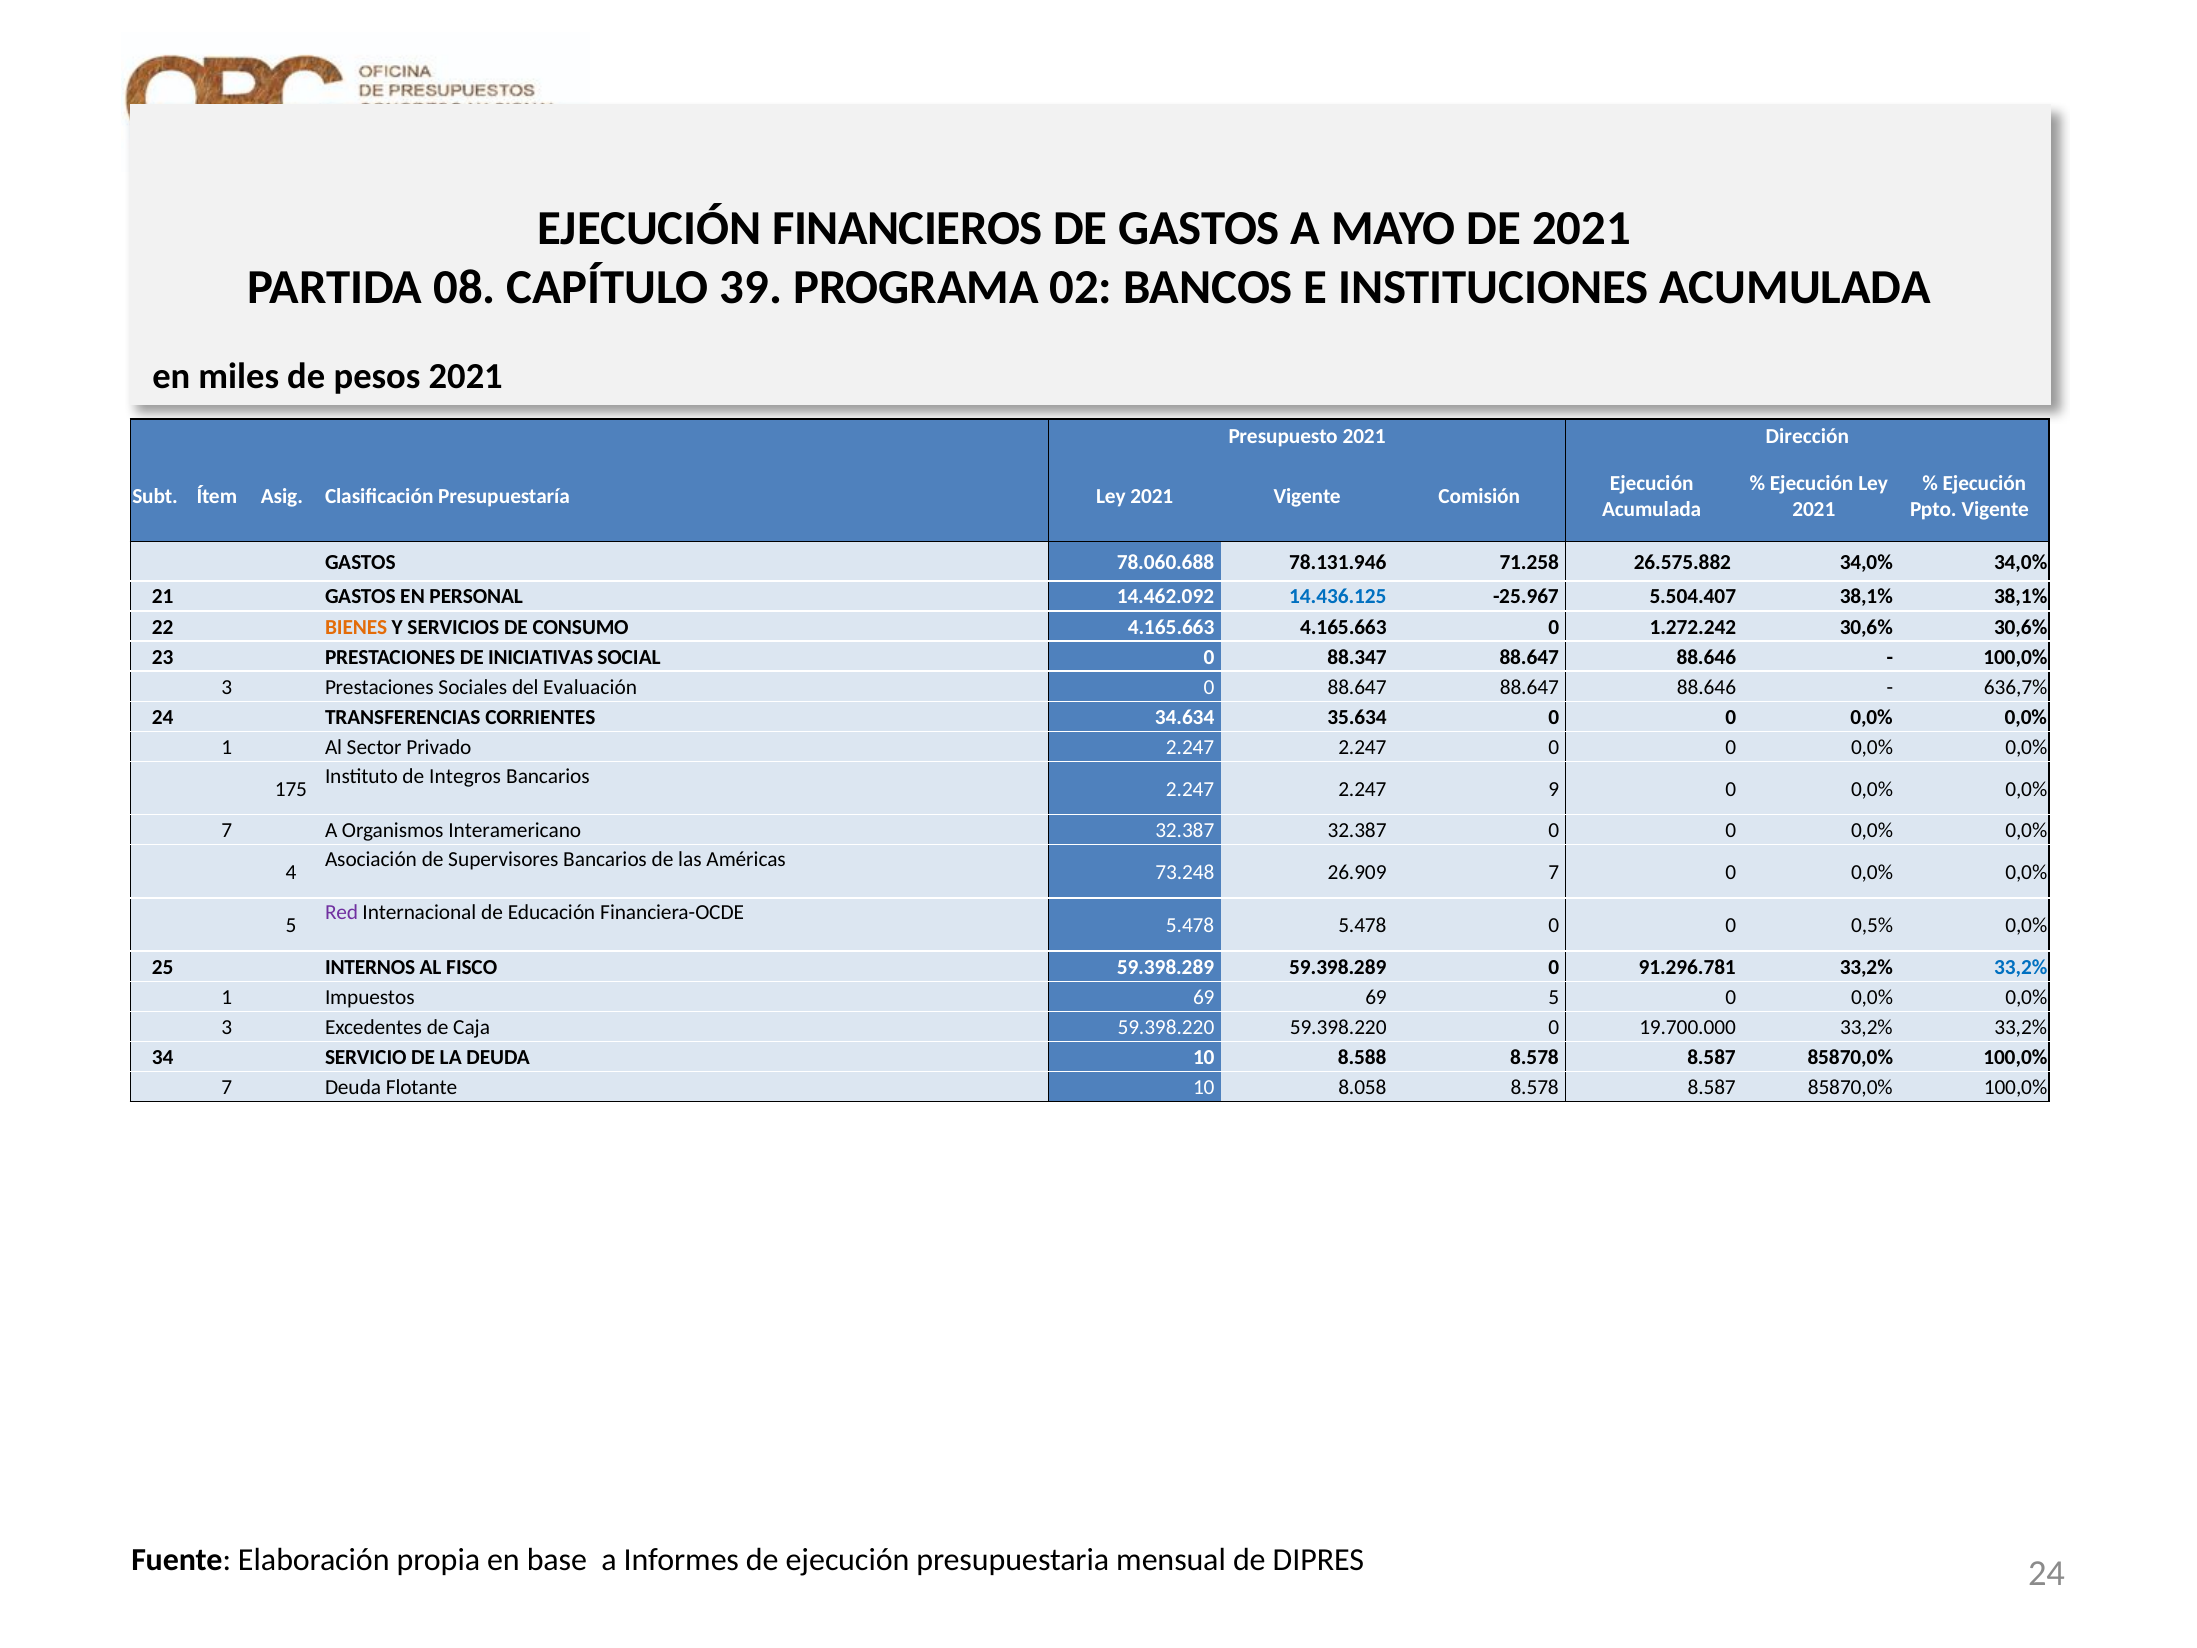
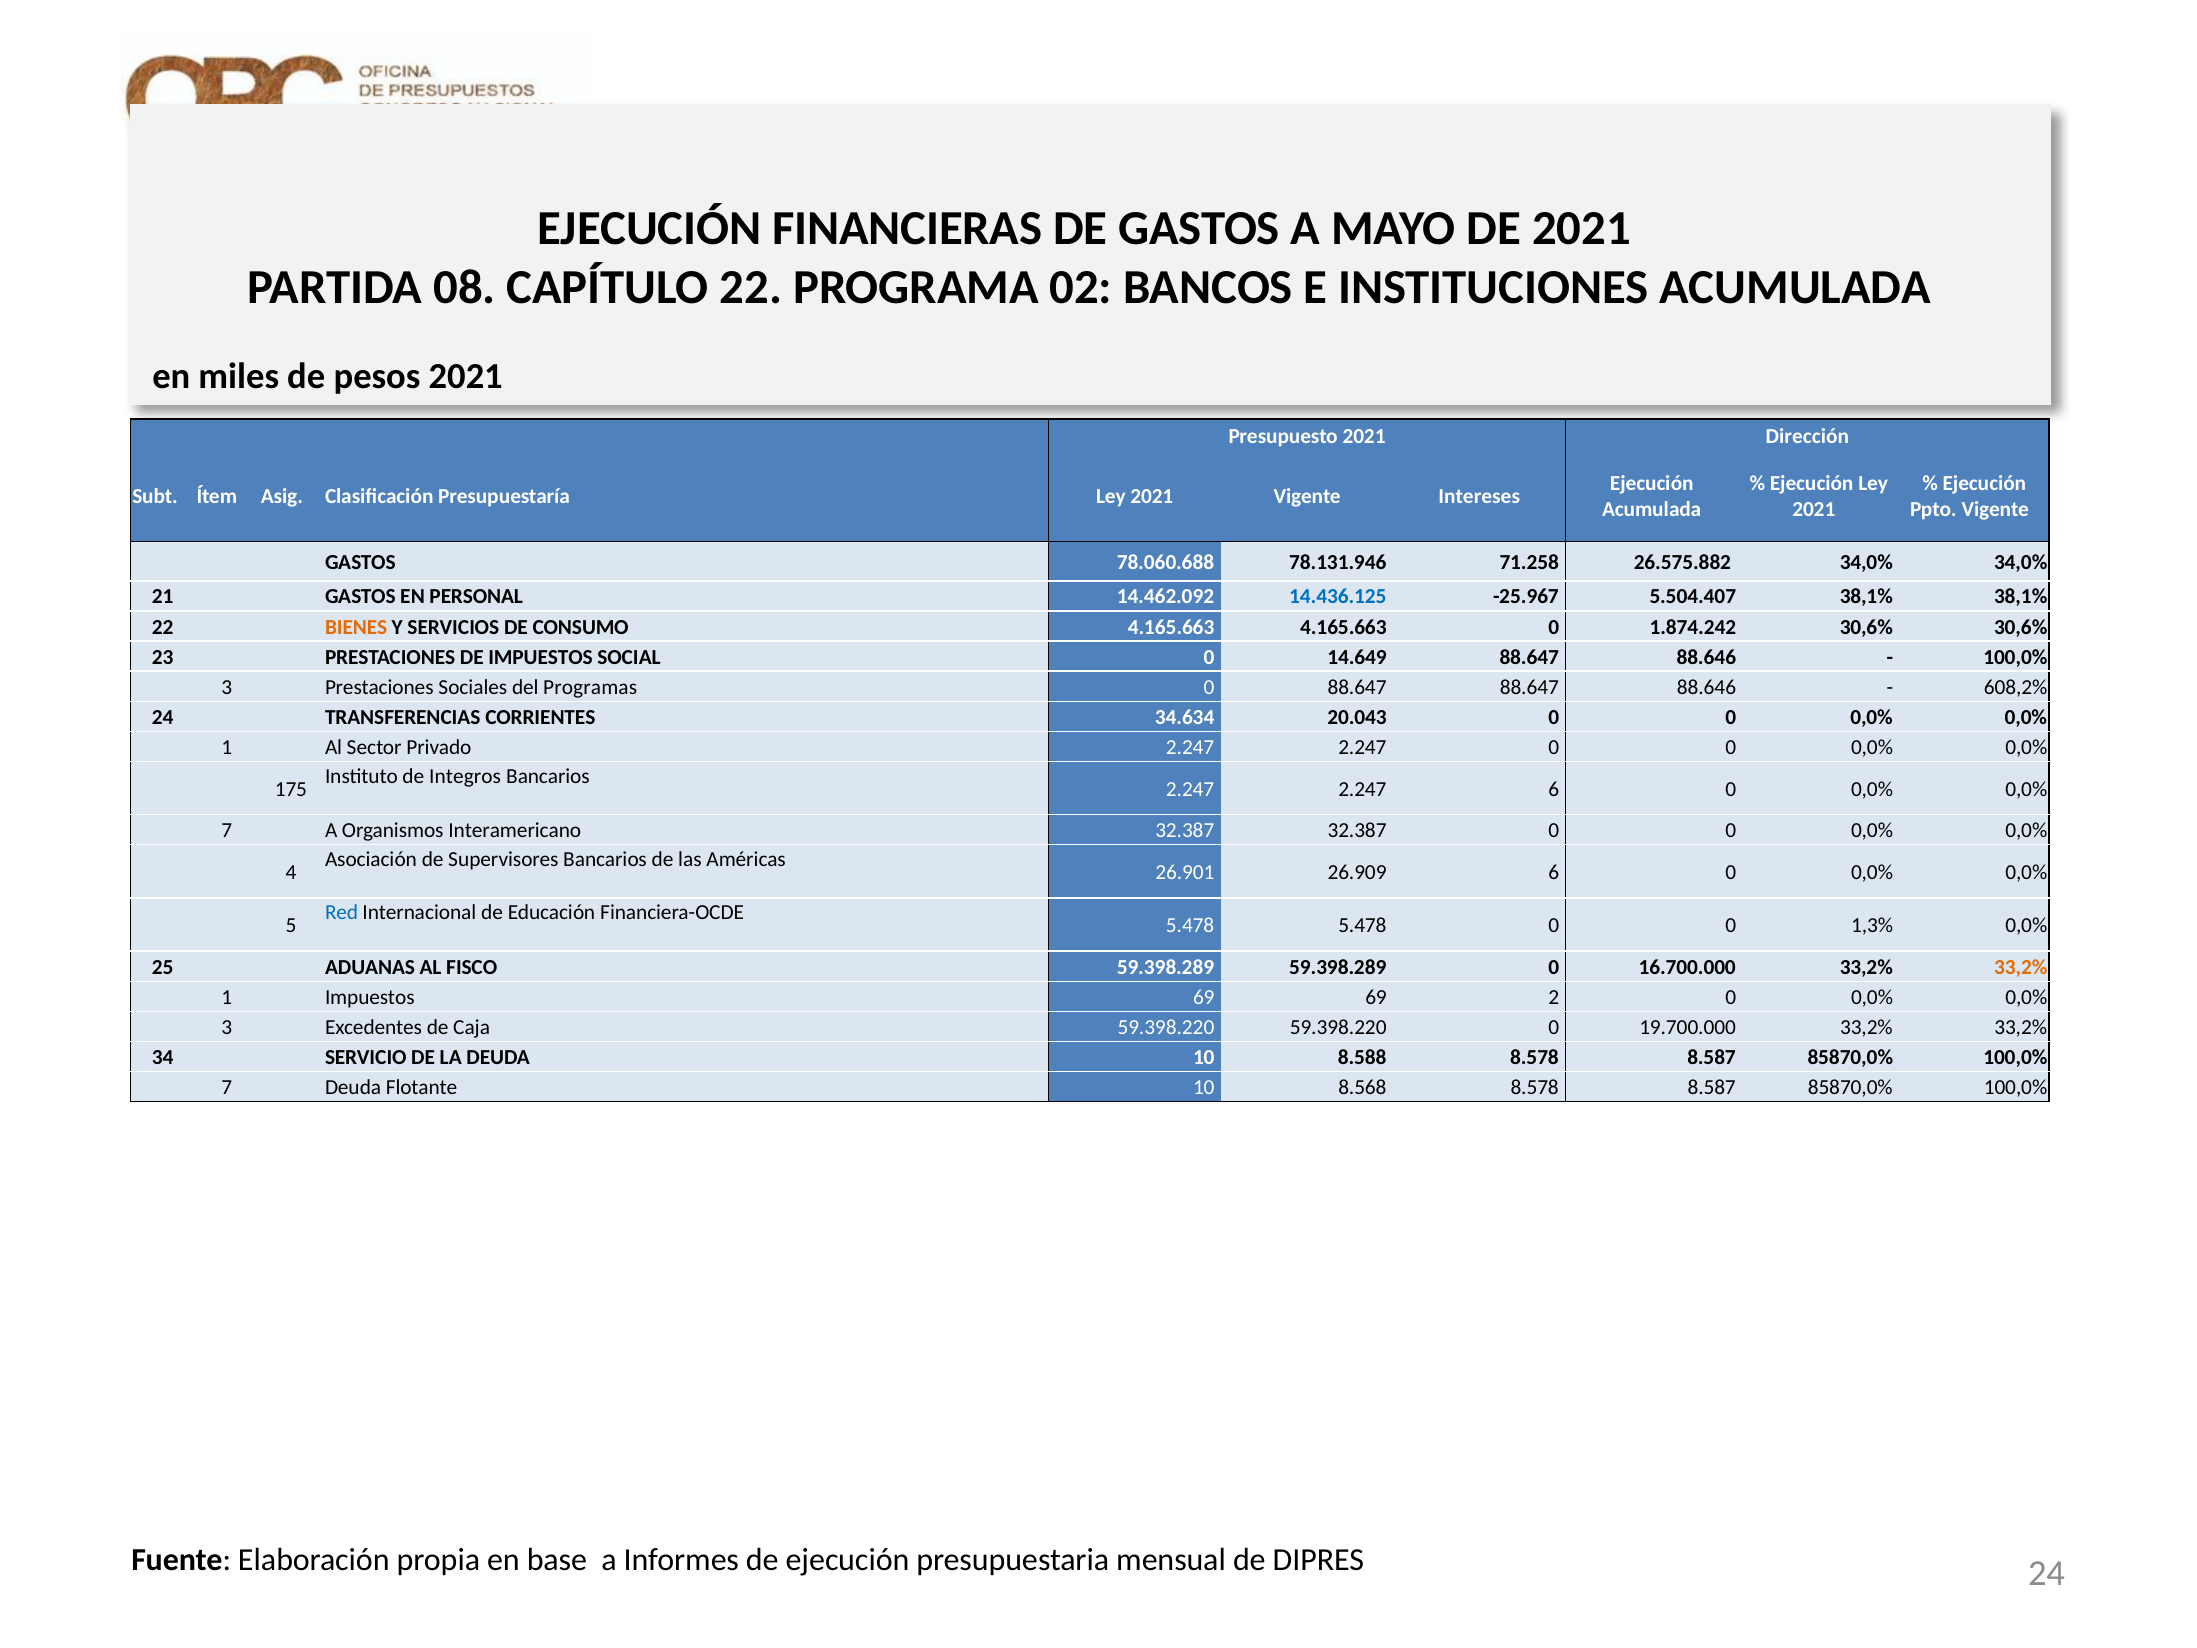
FINANCIEROS: FINANCIEROS -> FINANCIERAS
CAPÍTULO 39: 39 -> 22
Comisión: Comisión -> Intereses
1.272.242: 1.272.242 -> 1.874.242
DE INICIATIVAS: INICIATIVAS -> IMPUESTOS
88.347: 88.347 -> 14.649
Evaluación: Evaluación -> Programas
636,7%: 636,7% -> 608,2%
35.634: 35.634 -> 20.043
2.247 9: 9 -> 6
73.248: 73.248 -> 26.901
26.909 7: 7 -> 6
Red colour: purple -> blue
0,5%: 0,5% -> 1,3%
INTERNOS: INTERNOS -> ADUANAS
91.296.781: 91.296.781 -> 16.700.000
33,2% at (2021, 967) colour: blue -> orange
69 5: 5 -> 2
8.058: 8.058 -> 8.568
